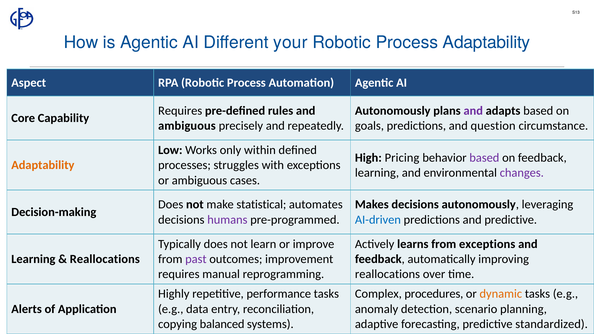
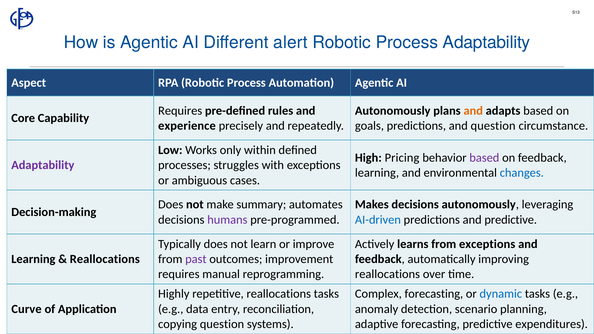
your: your -> alert
and at (473, 111) colour: purple -> orange
ambiguous at (187, 126): ambiguous -> experience
Adaptability at (43, 165) colour: orange -> purple
changes colour: purple -> blue
statistical: statistical -> summary
repetitive performance: performance -> reallocations
Complex procedures: procedures -> forecasting
dynamic colour: orange -> blue
Alerts: Alerts -> Curve
copying balanced: balanced -> question
standardized: standardized -> expenditures
